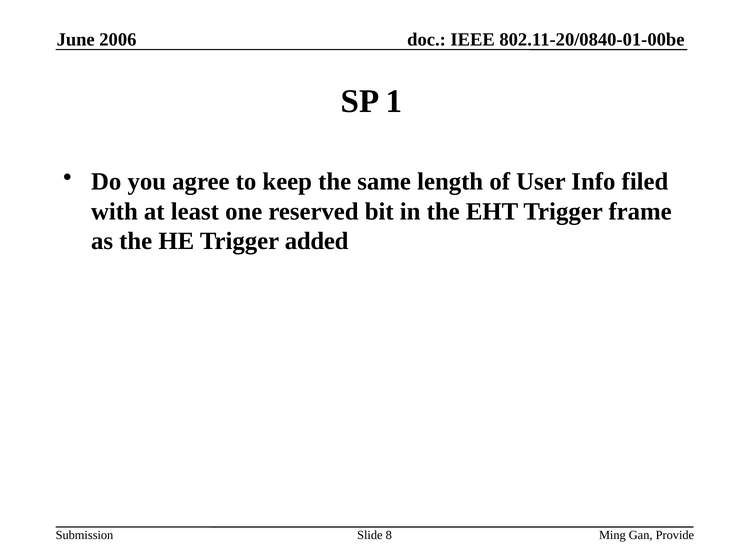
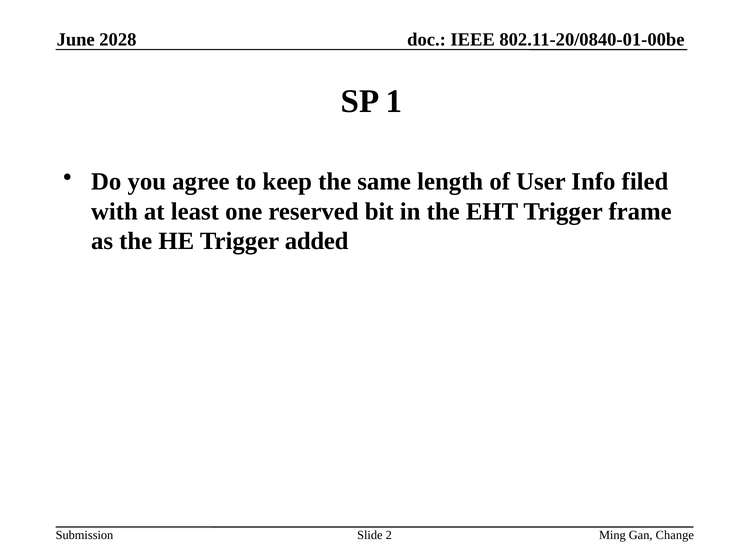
2006: 2006 -> 2028
Provide: Provide -> Change
8: 8 -> 2
